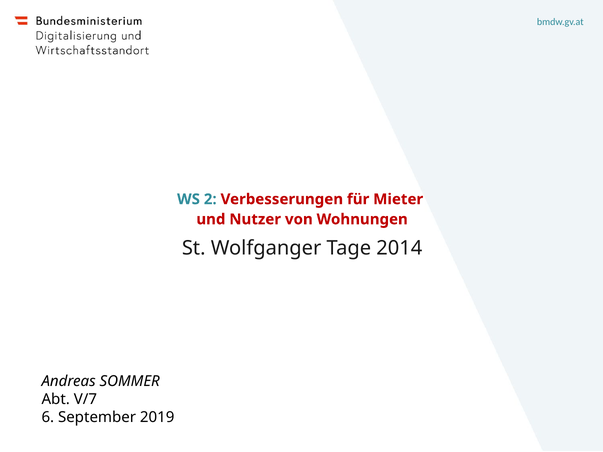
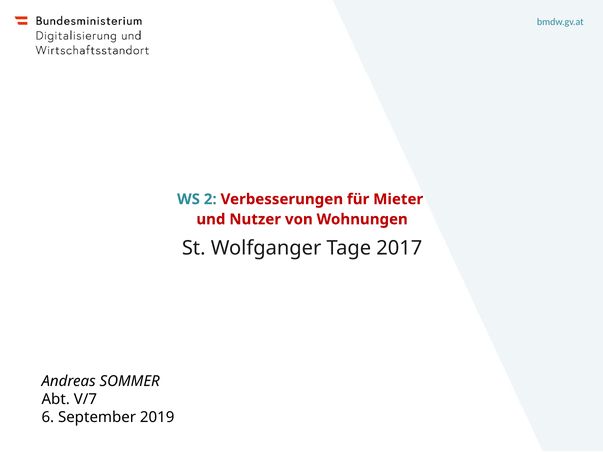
2014: 2014 -> 2017
